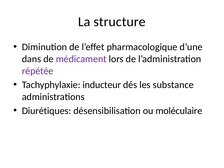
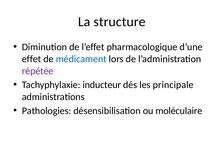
dans: dans -> effet
médicament colour: purple -> blue
substance: substance -> principale
Diurétiques: Diurétiques -> Pathologies
